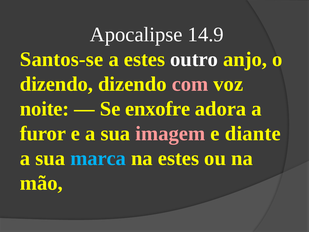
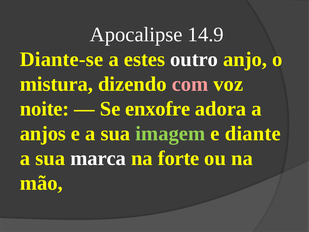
Santos-se: Santos-se -> Diante-se
dizendo at (56, 84): dizendo -> mistura
furor: furor -> anjos
imagem colour: pink -> light green
marca colour: light blue -> white
na estes: estes -> forte
